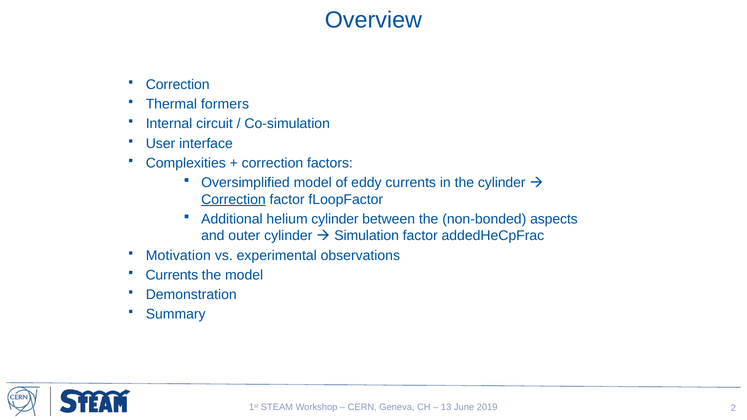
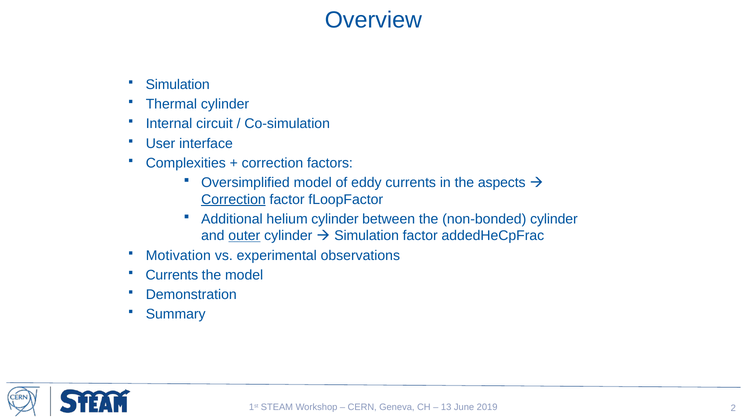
Correction at (178, 85): Correction -> Simulation
Thermal formers: formers -> cylinder
the cylinder: cylinder -> aspects
non-bonded aspects: aspects -> cylinder
outer underline: none -> present
